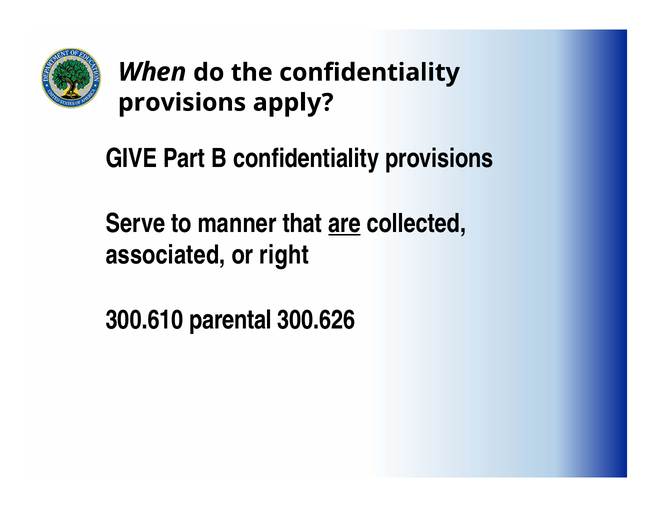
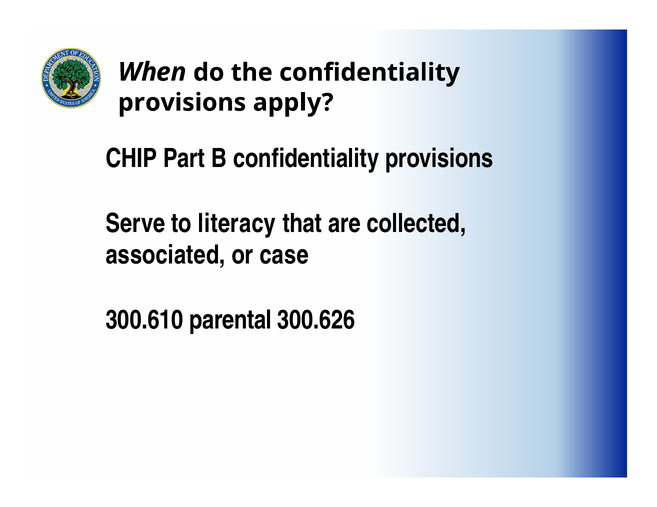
GIVE: GIVE -> CHIP
manner: manner -> literacy
are underline: present -> none
right: right -> case
